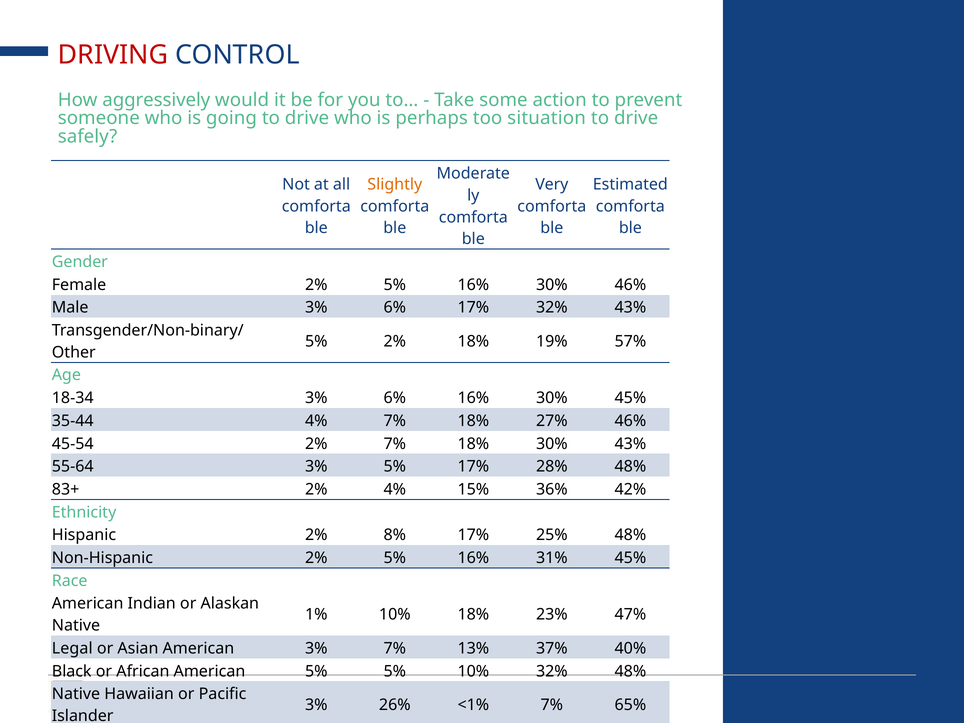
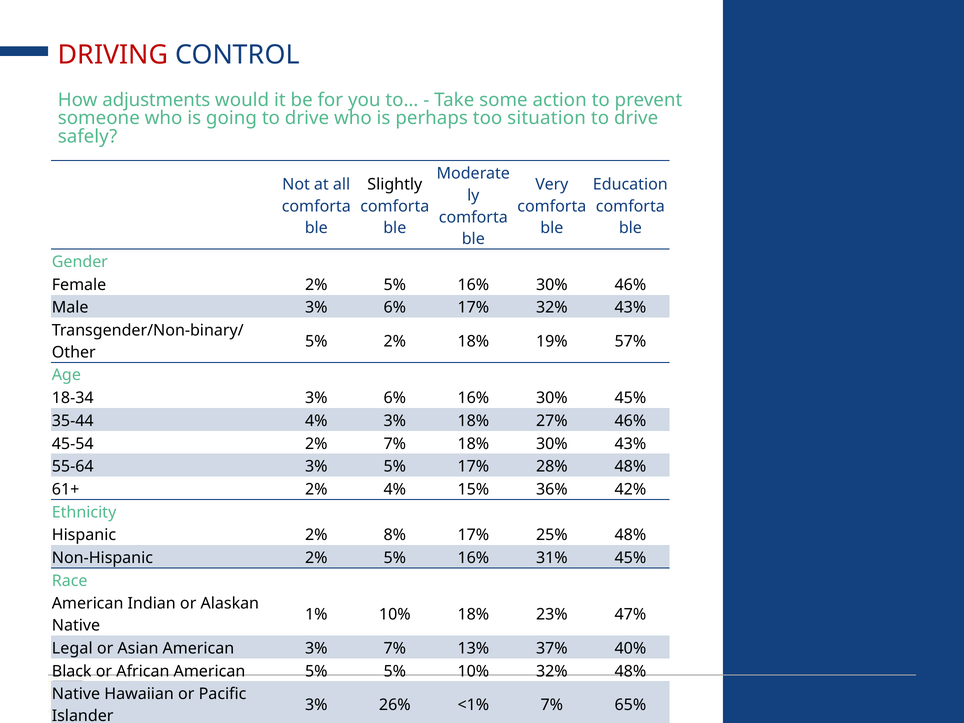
aggressively: aggressively -> adjustments
Slightly colour: orange -> black
Estimated: Estimated -> Education
4% 7%: 7% -> 3%
83+: 83+ -> 61+
